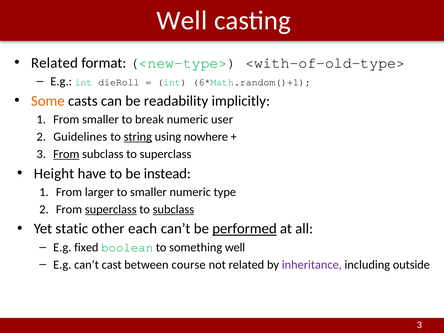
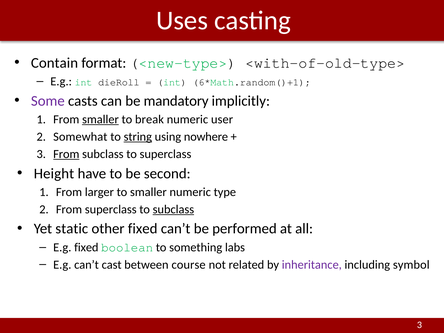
Well at (182, 20): Well -> Uses
Related at (54, 63): Related -> Contain
Some colour: orange -> purple
readability: readability -> mandatory
smaller at (100, 119) underline: none -> present
Guidelines: Guidelines -> Somewhat
instead: instead -> second
superclass at (111, 209) underline: present -> none
other each: each -> fixed
performed underline: present -> none
something well: well -> labs
outside: outside -> symbol
